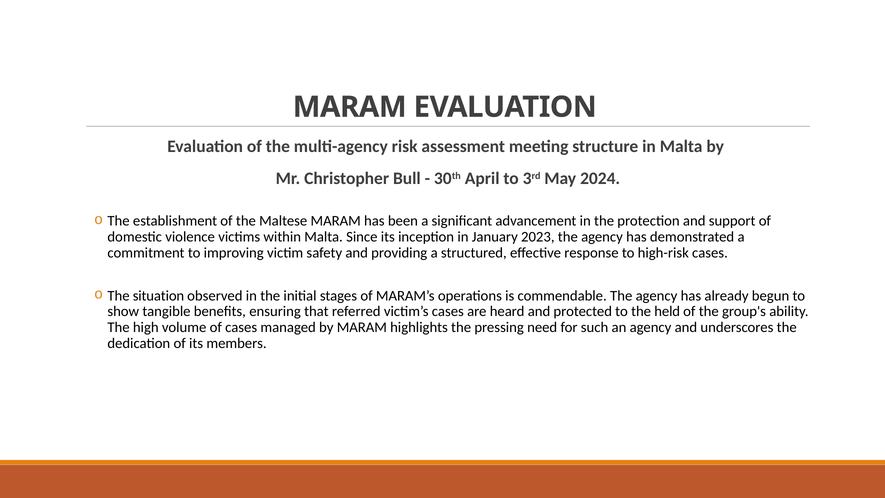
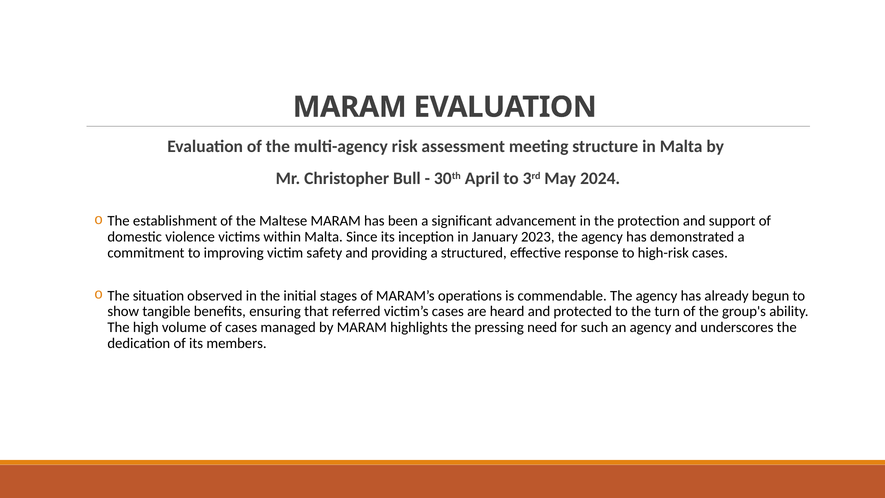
held: held -> turn
